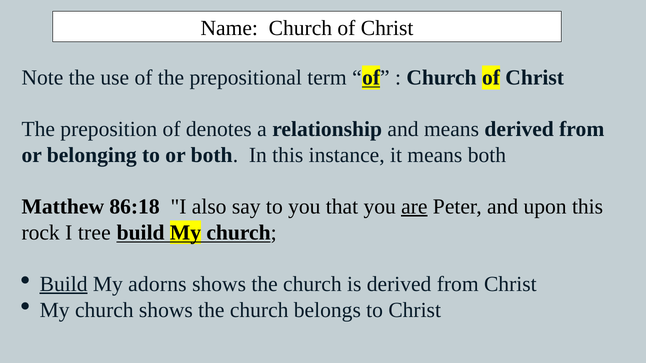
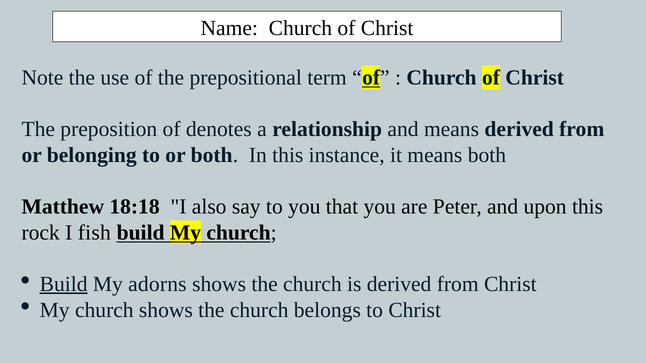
86:18: 86:18 -> 18:18
are underline: present -> none
tree: tree -> fish
